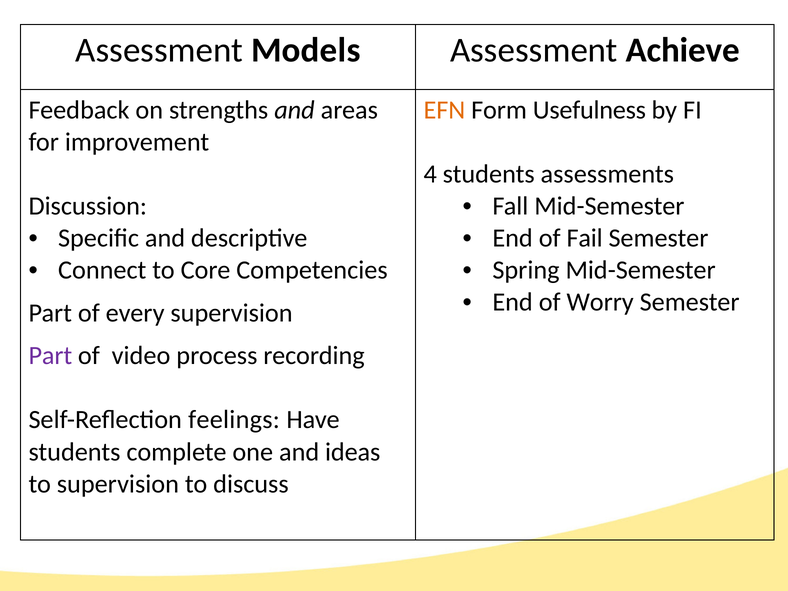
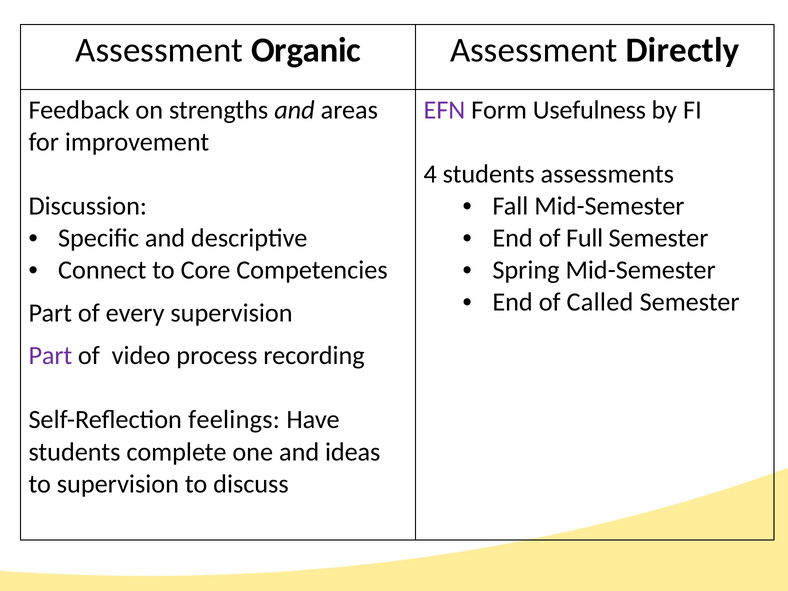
Models: Models -> Organic
Achieve: Achieve -> Directly
EFN colour: orange -> purple
Fail: Fail -> Full
Worry: Worry -> Called
